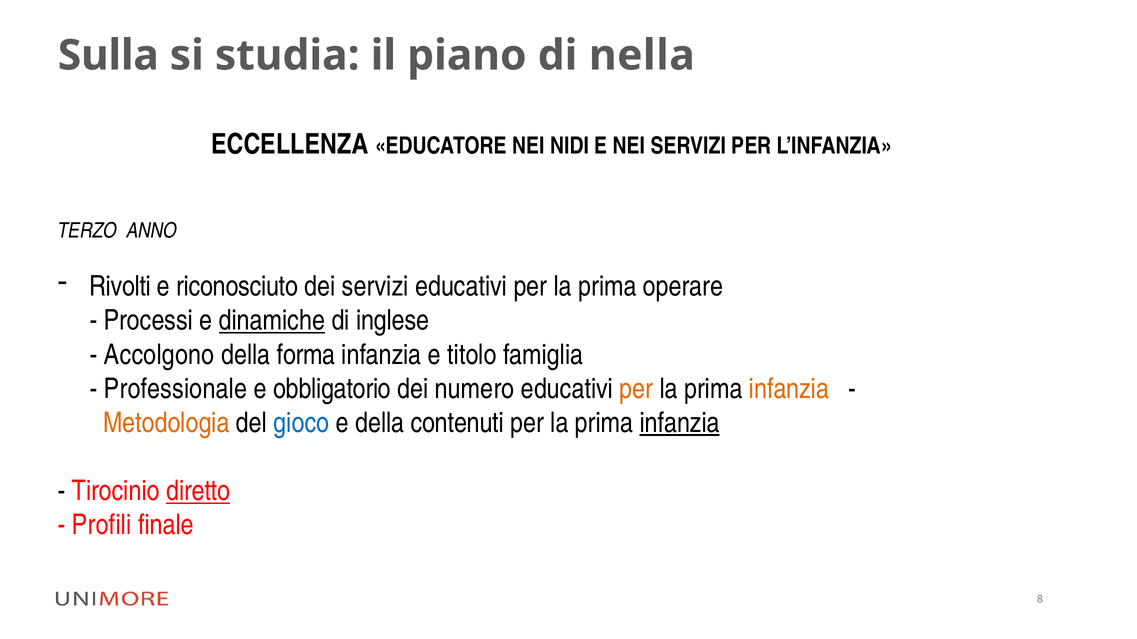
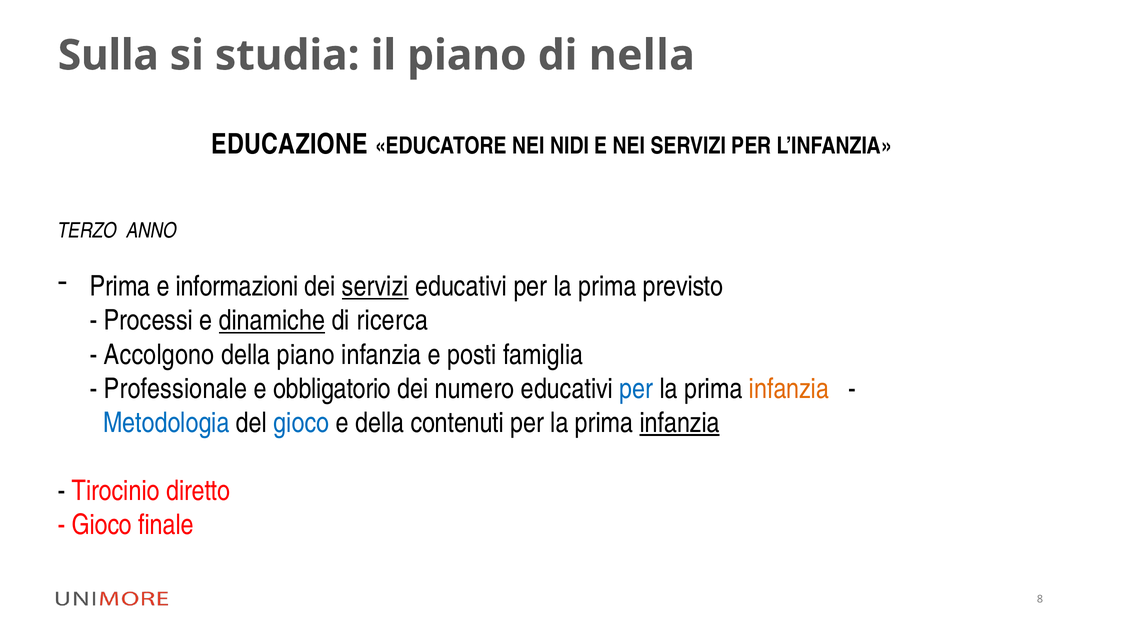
ECCELLENZA: ECCELLENZA -> EDUCAZIONE
Rivolti at (120, 287): Rivolti -> Prima
riconosciuto: riconosciuto -> informazioni
servizi at (375, 287) underline: none -> present
operare: operare -> previsto
inglese: inglese -> ricerca
della forma: forma -> piano
titolo: titolo -> posti
per at (636, 389) colour: orange -> blue
Metodologia colour: orange -> blue
diretto underline: present -> none
Profili at (102, 526): Profili -> Gioco
